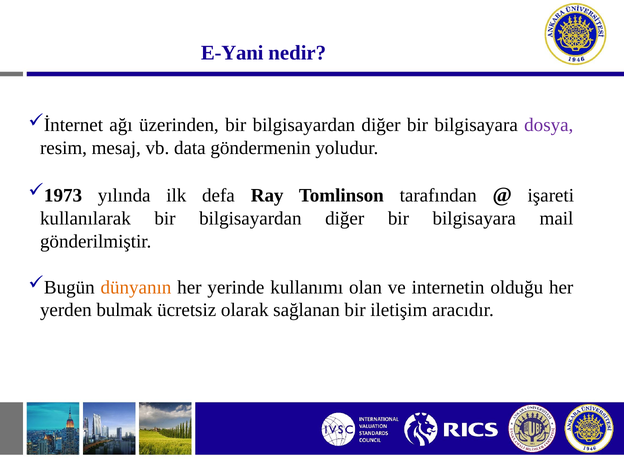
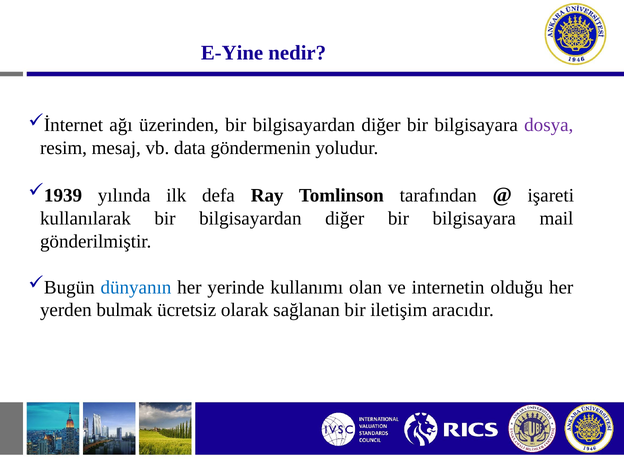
E-Yani: E-Yani -> E-Yine
1973: 1973 -> 1939
dünyanın colour: orange -> blue
